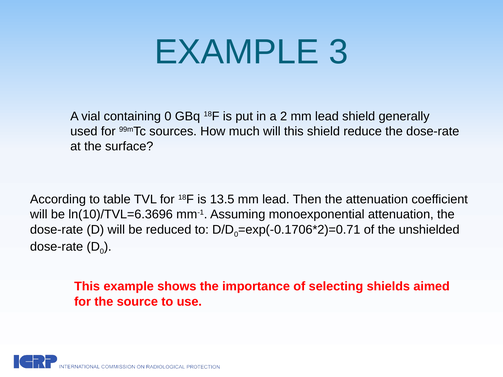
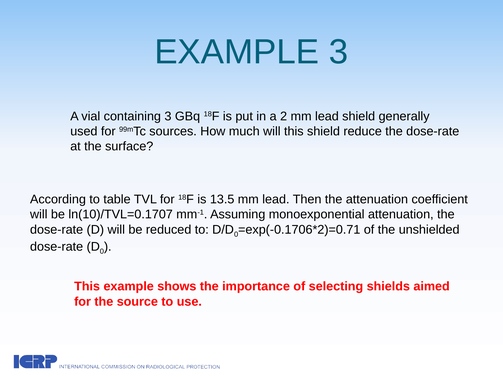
containing 0: 0 -> 3
ln(10)/TVL=6.3696: ln(10)/TVL=6.3696 -> ln(10)/TVL=0.1707
